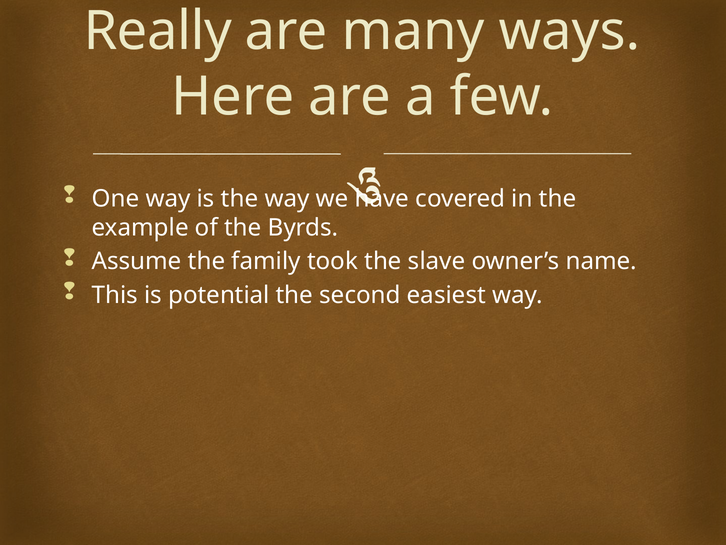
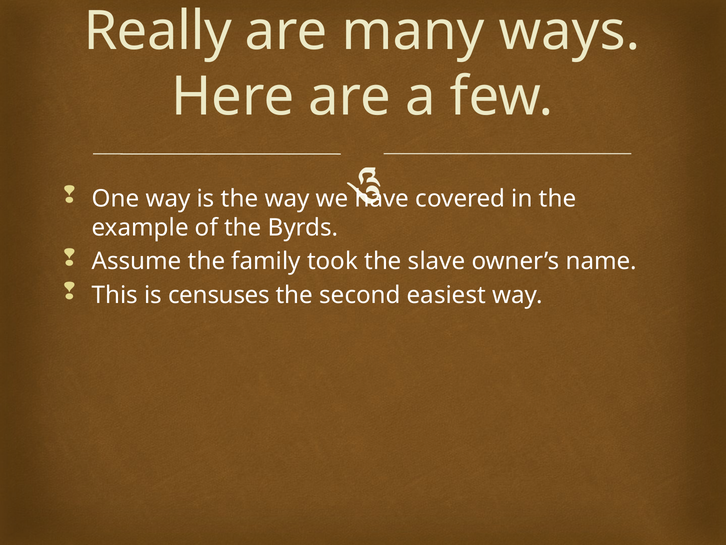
potential: potential -> censuses
